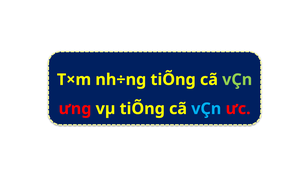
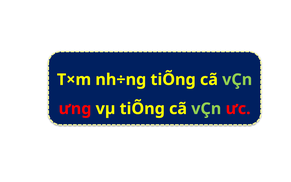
vÇn at (206, 109) colour: light blue -> light green
